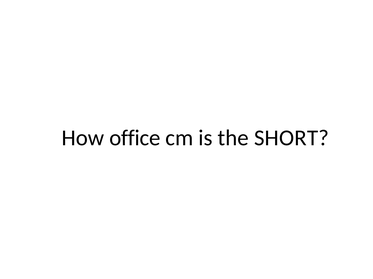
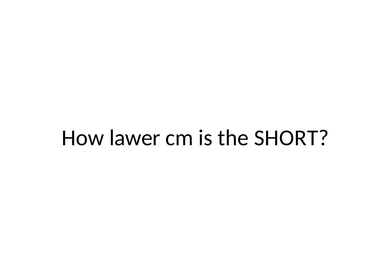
office: office -> lawer
